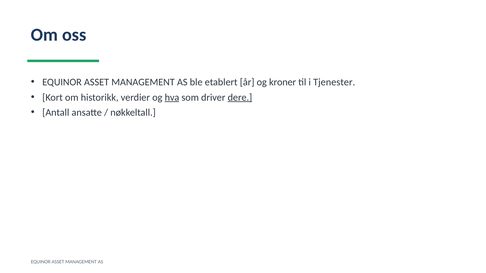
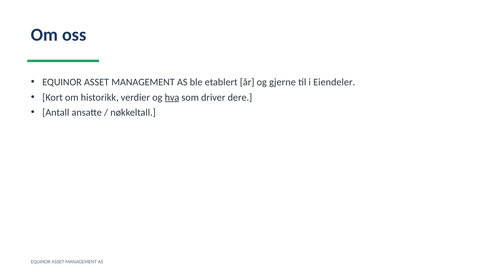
kroner: kroner -> gjerne
Tjenester: Tjenester -> Eiendeler
dere underline: present -> none
